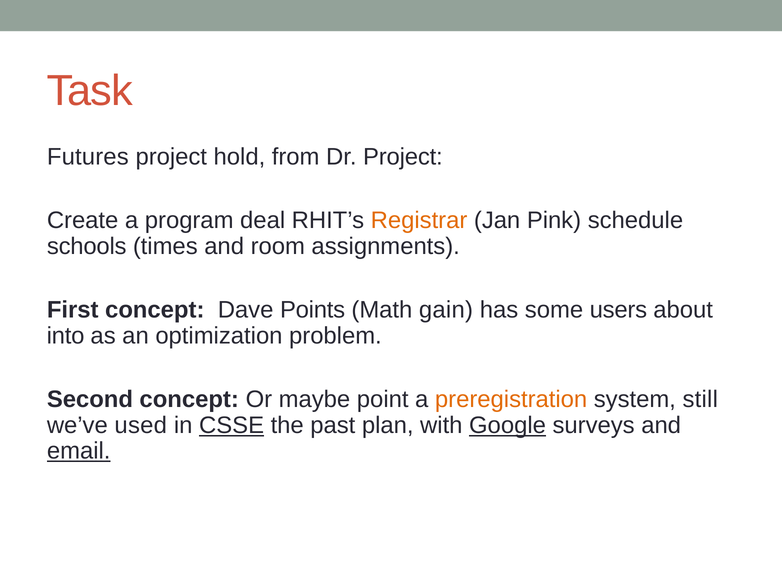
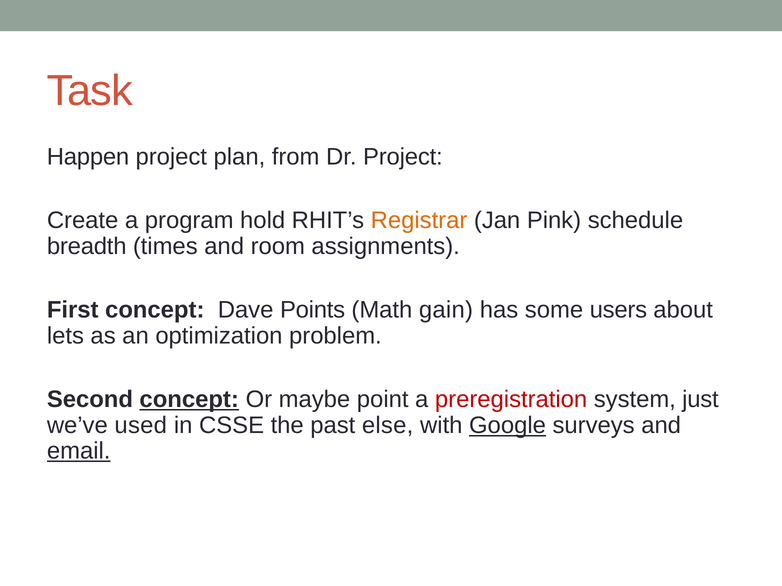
Futures: Futures -> Happen
hold: hold -> plan
deal: deal -> hold
schools: schools -> breadth
into: into -> lets
concept at (189, 400) underline: none -> present
preregistration colour: orange -> red
still: still -> just
CSSE underline: present -> none
plan: plan -> else
